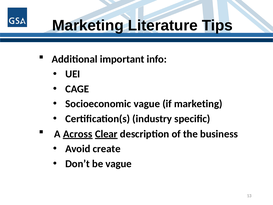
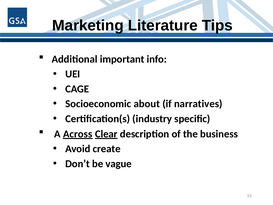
Socioeconomic vague: vague -> about
if marketing: marketing -> narratives
